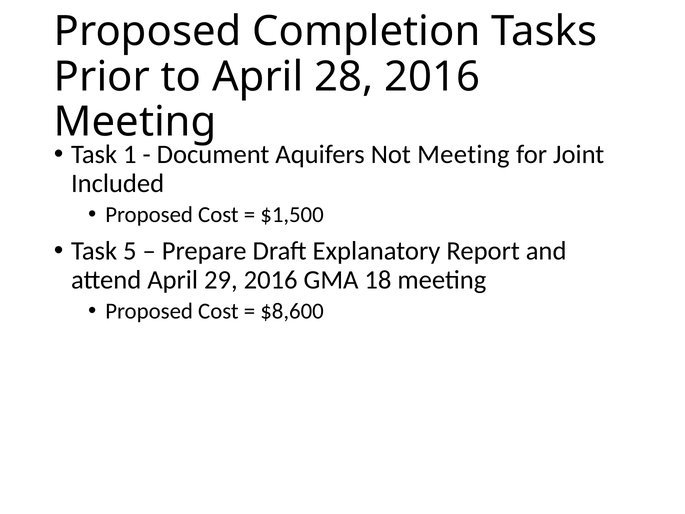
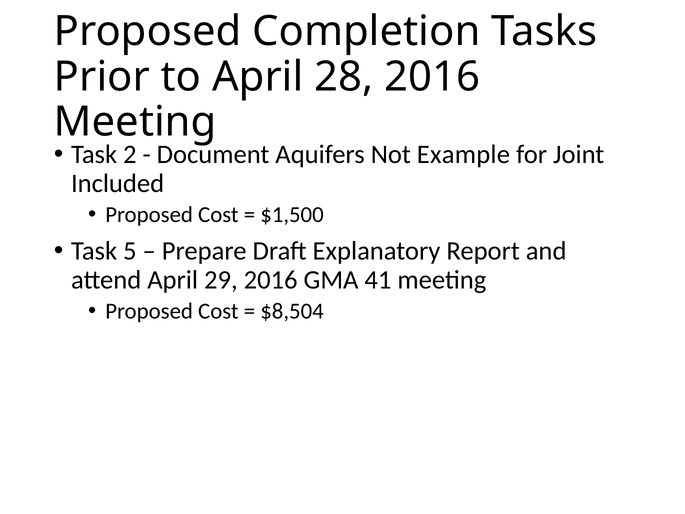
1: 1 -> 2
Not Meeting: Meeting -> Example
18: 18 -> 41
$8,600: $8,600 -> $8,504
